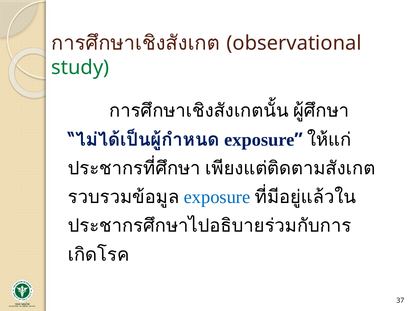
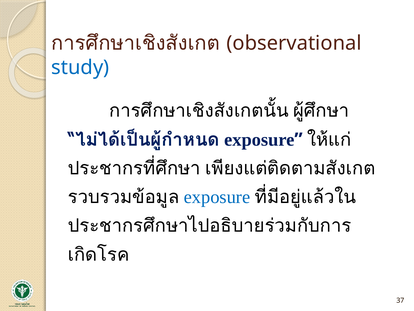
study colour: green -> blue
